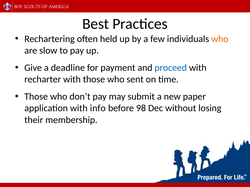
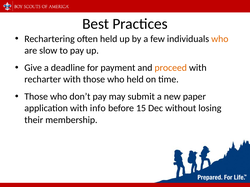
proceed colour: blue -> orange
who sent: sent -> held
98: 98 -> 15
